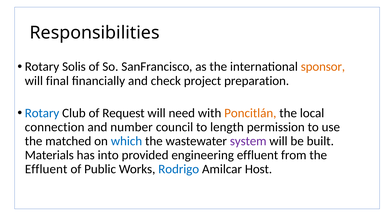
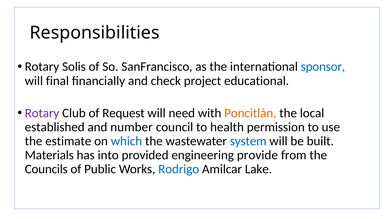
sponsor colour: orange -> blue
preparation: preparation -> educational
Rotary at (42, 113) colour: blue -> purple
connection: connection -> established
length: length -> health
matched: matched -> estimate
system colour: purple -> blue
engineering effluent: effluent -> provide
Effluent at (46, 169): Effluent -> Councils
Host: Host -> Lake
